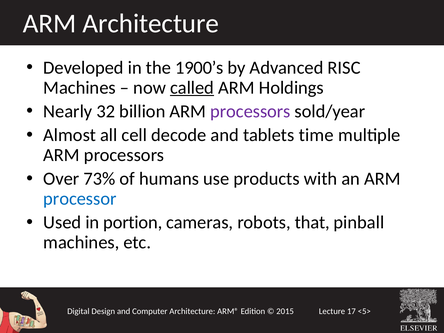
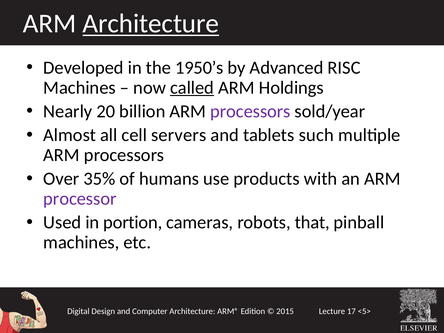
Architecture at (151, 24) underline: none -> present
1900’s: 1900’s -> 1950’s
32: 32 -> 20
decode: decode -> servers
time: time -> such
73%: 73% -> 35%
processor colour: blue -> purple
